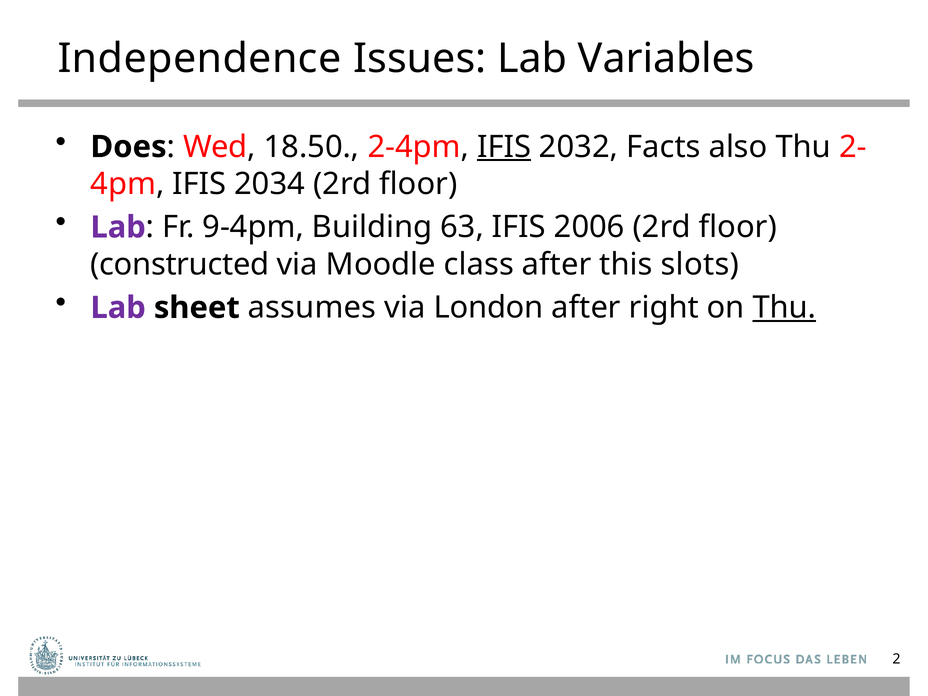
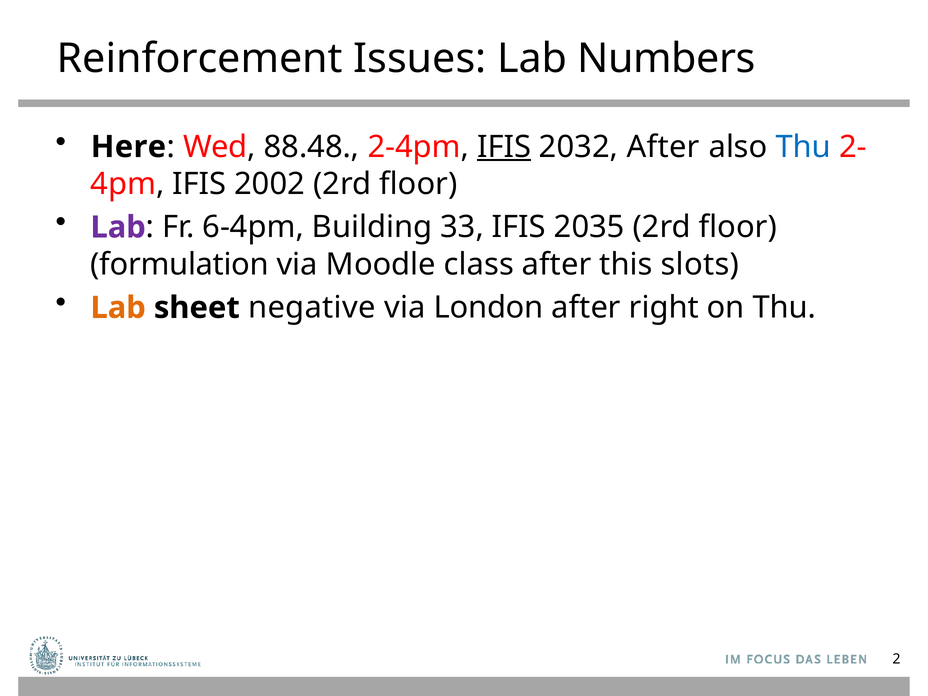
Independence: Independence -> Reinforcement
Variables: Variables -> Numbers
Does: Does -> Here
18.50: 18.50 -> 88.48
2032 Facts: Facts -> After
Thu at (803, 147) colour: black -> blue
2034: 2034 -> 2002
9-4pm: 9-4pm -> 6-4pm
63: 63 -> 33
2006: 2006 -> 2035
constructed: constructed -> formulation
Lab at (118, 308) colour: purple -> orange
assumes: assumes -> negative
Thu at (784, 308) underline: present -> none
